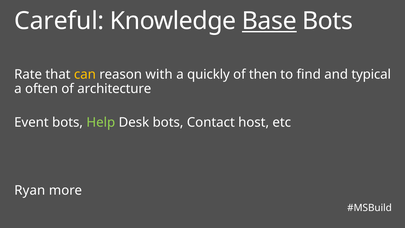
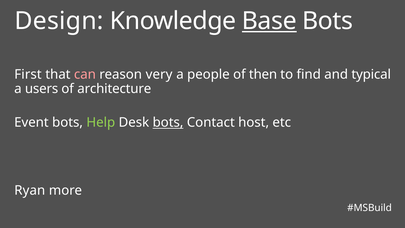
Careful: Careful -> Design
Rate: Rate -> First
can colour: yellow -> pink
with: with -> very
quickly: quickly -> people
often: often -> users
bots at (168, 123) underline: none -> present
